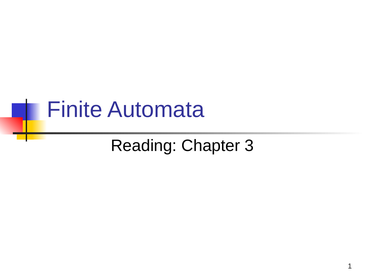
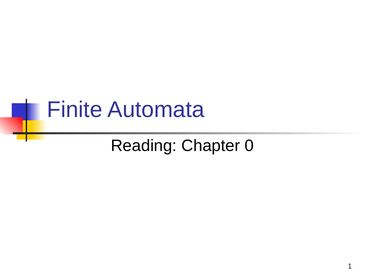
3: 3 -> 0
